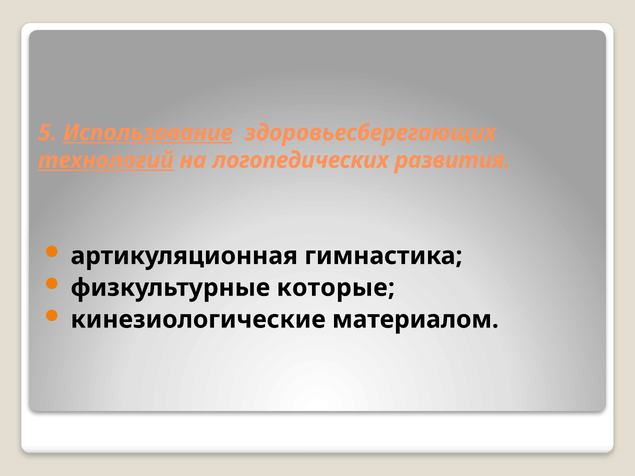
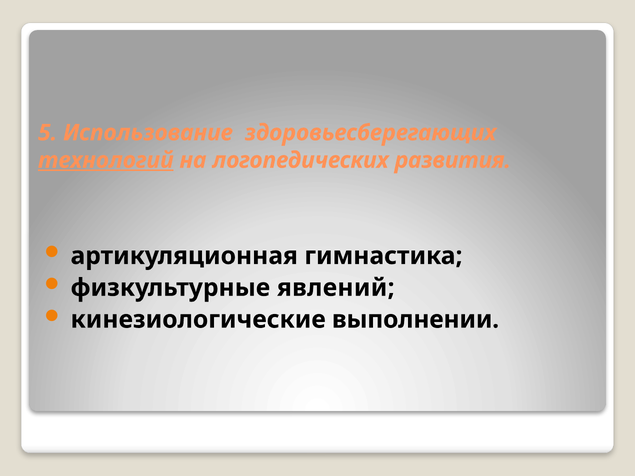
Использование underline: present -> none
которые: которые -> явлений
материалом: материалом -> выполнении
